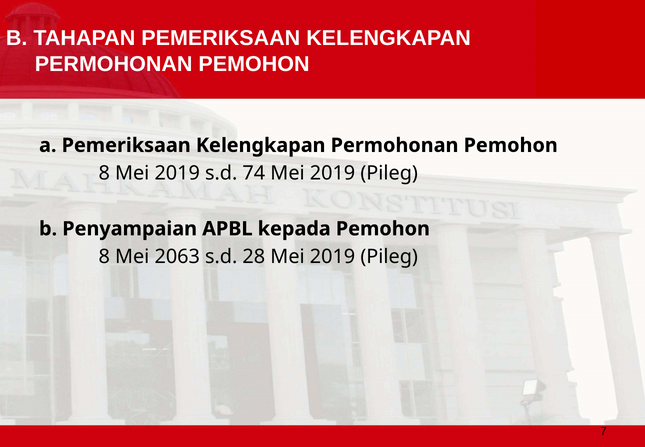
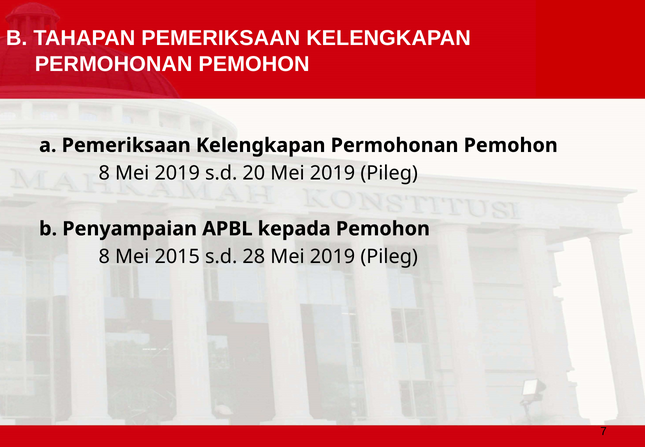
74: 74 -> 20
2063: 2063 -> 2015
